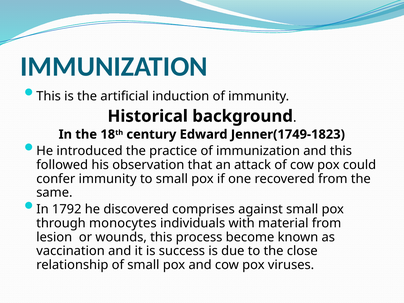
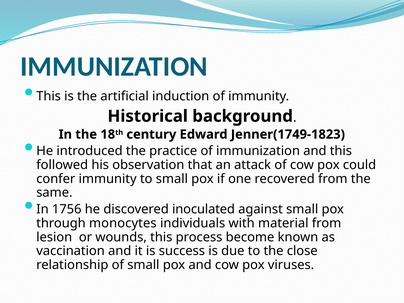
1792: 1792 -> 1756
comprises: comprises -> inoculated
